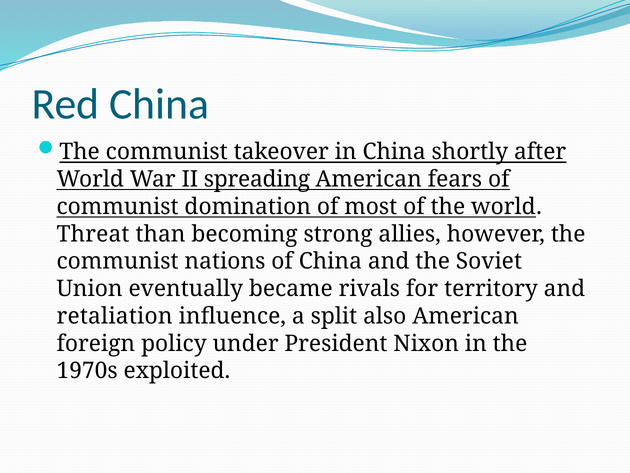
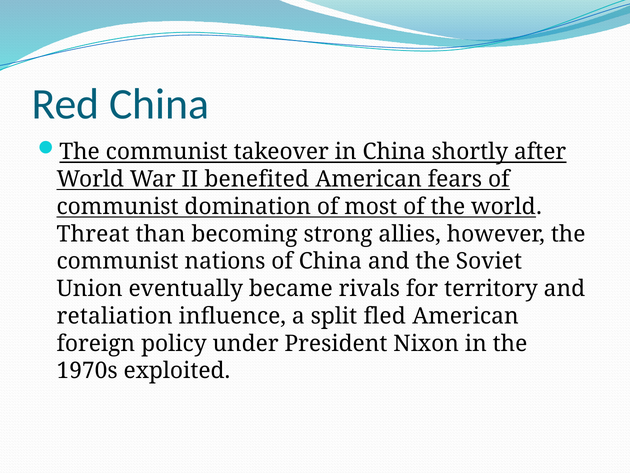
spreading: spreading -> benefited
also: also -> fled
